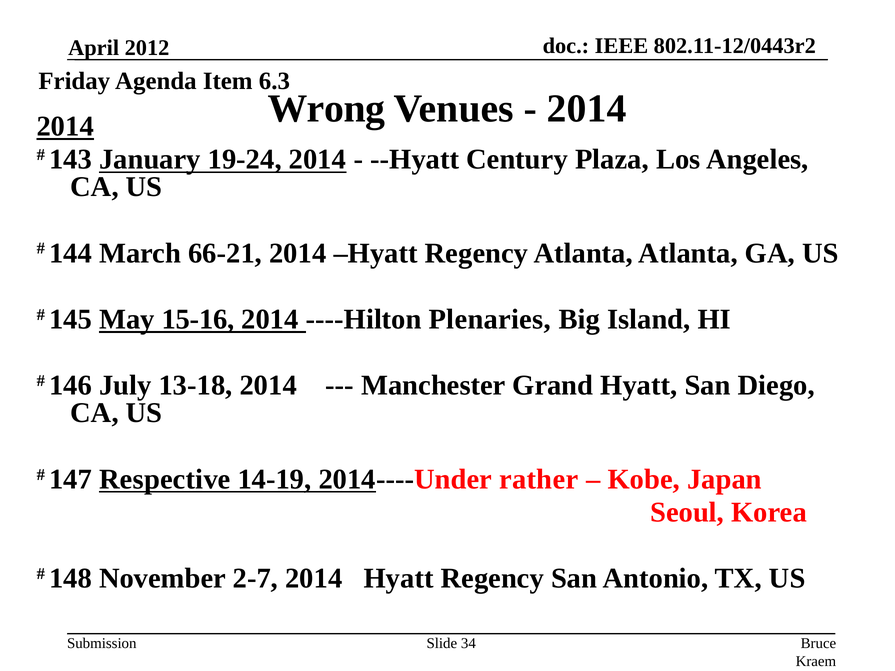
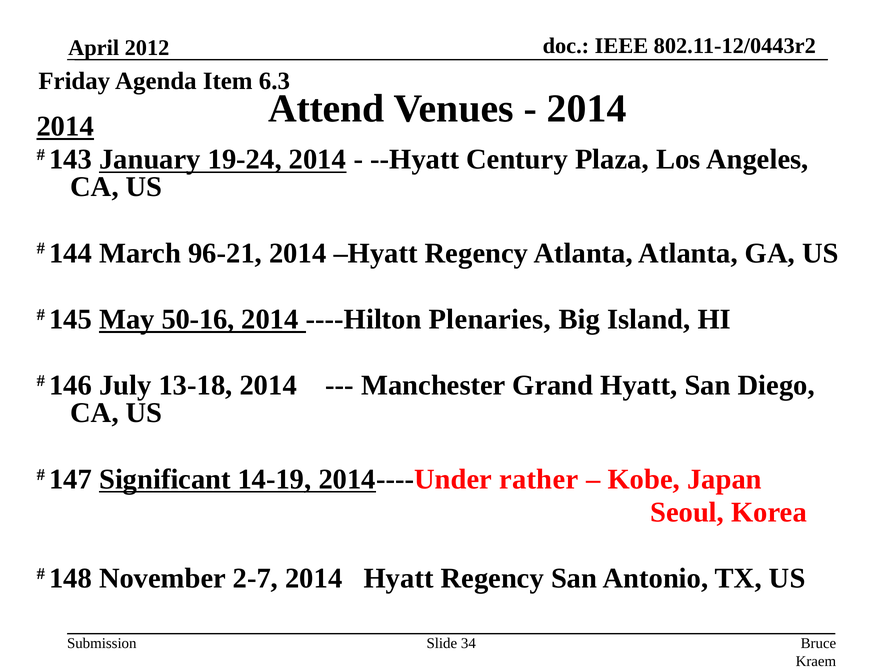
Wrong: Wrong -> Attend
66-21: 66-21 -> 96-21
15-16: 15-16 -> 50-16
Respective: Respective -> Significant
